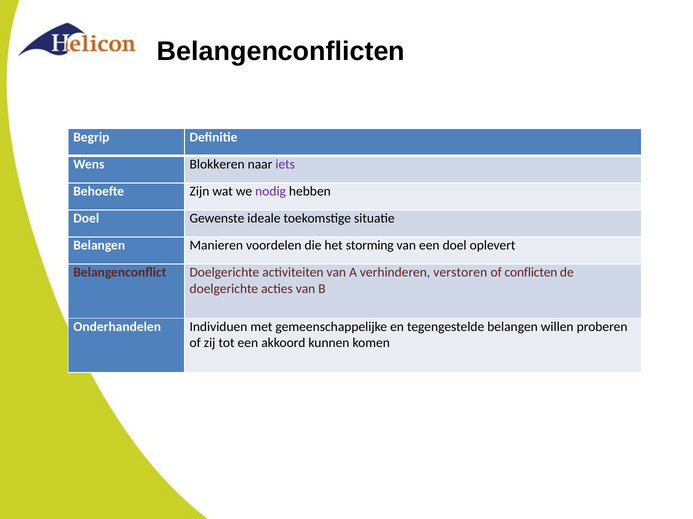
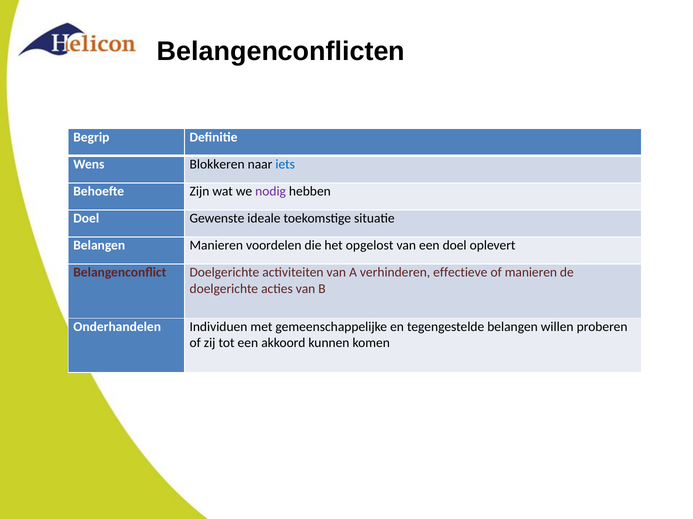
iets colour: purple -> blue
storming: storming -> opgelost
verstoren: verstoren -> effectieve
of conflicten: conflicten -> manieren
